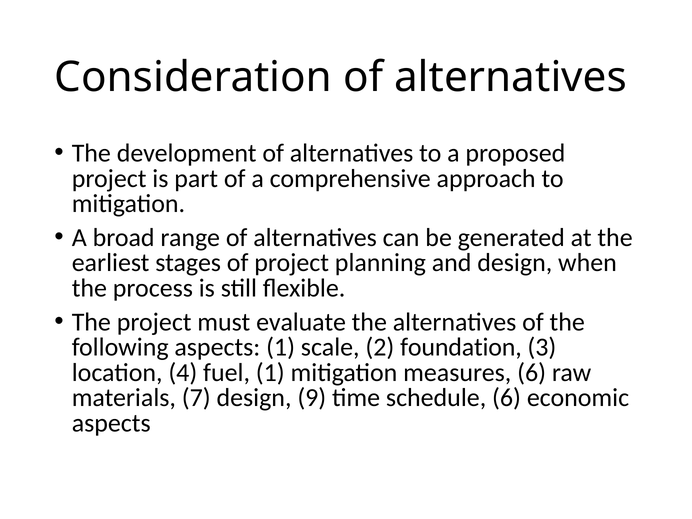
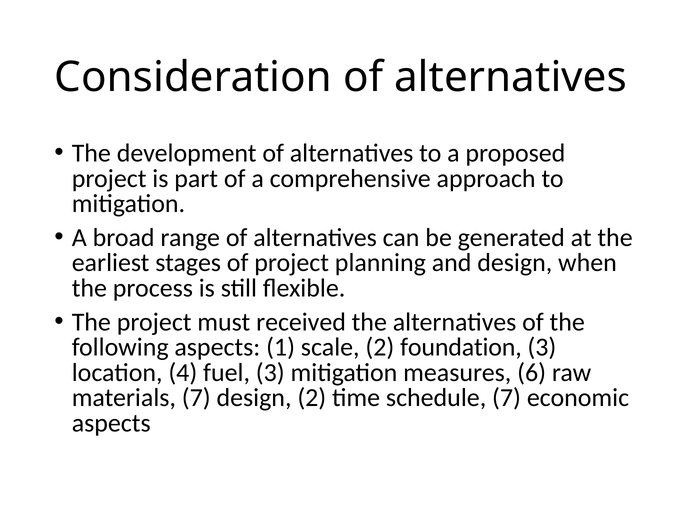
evaluate: evaluate -> received
fuel 1: 1 -> 3
design 9: 9 -> 2
schedule 6: 6 -> 7
